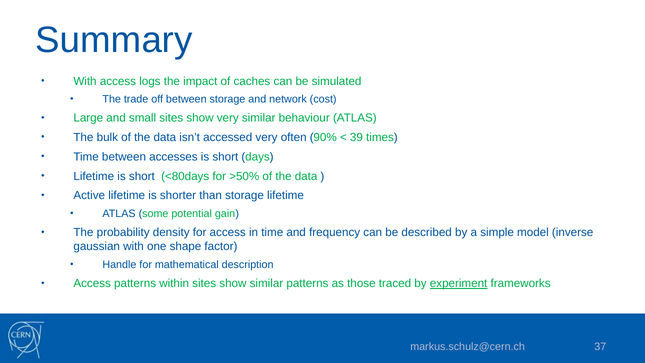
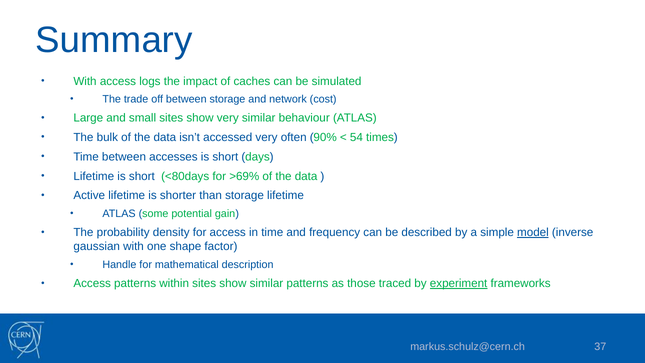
39: 39 -> 54
>50%: >50% -> >69%
model underline: none -> present
